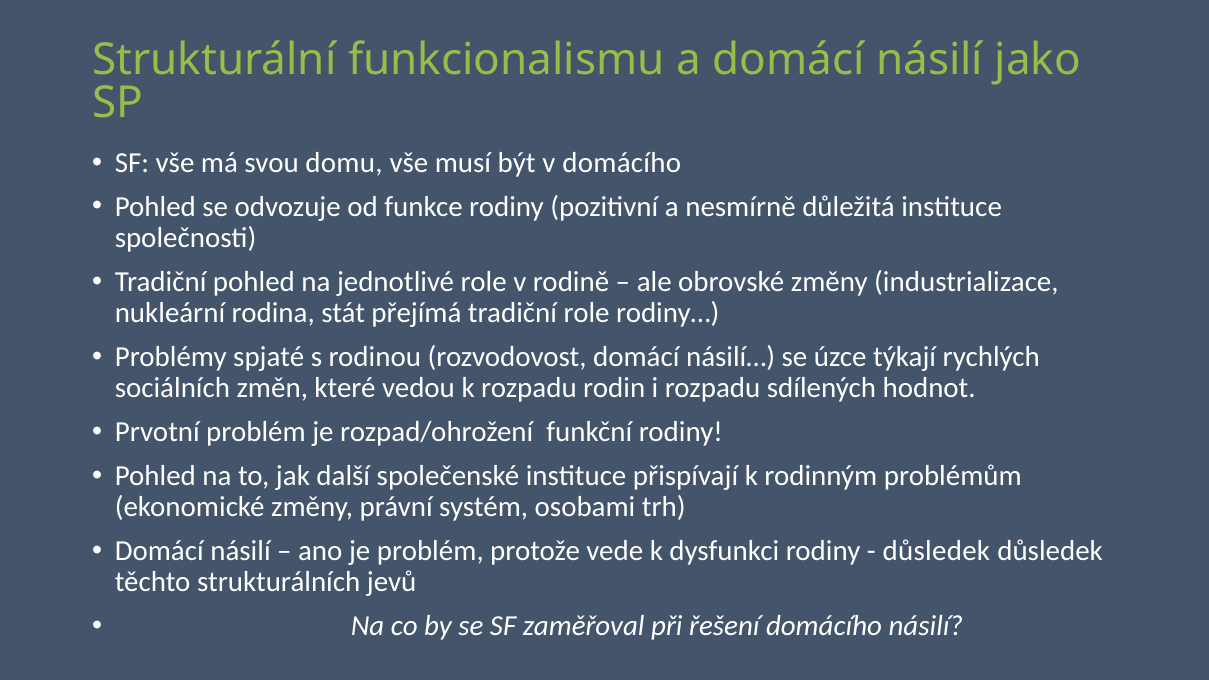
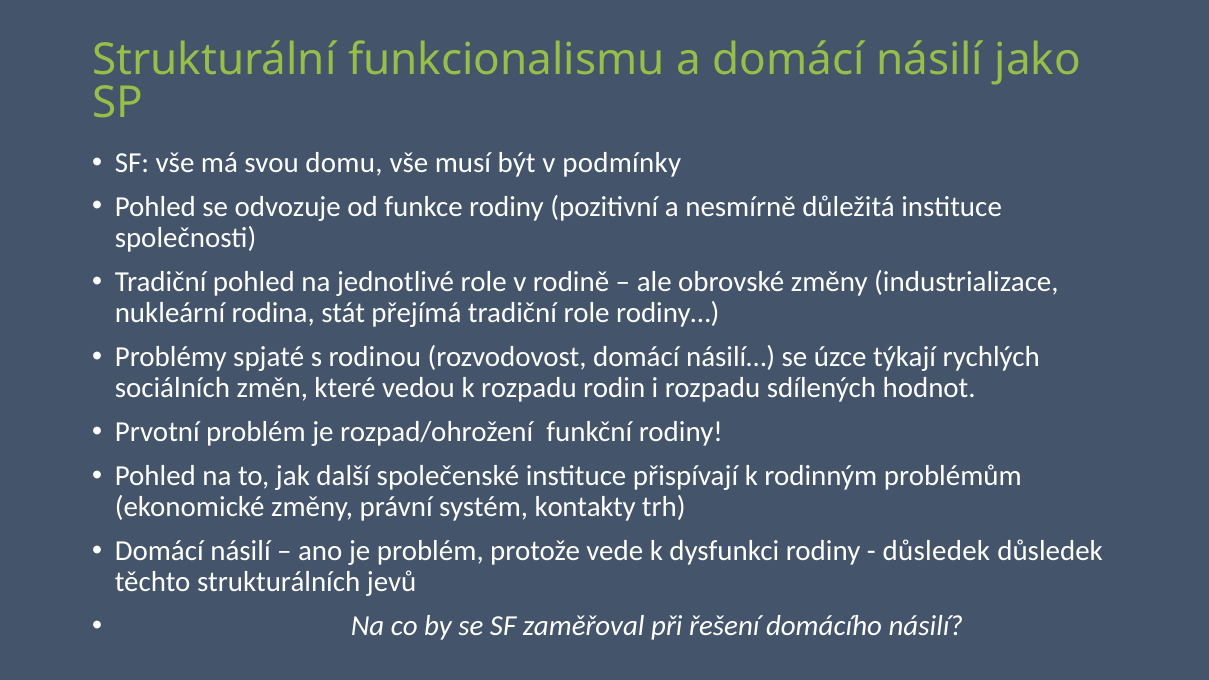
v domácího: domácího -> podmínky
osobami: osobami -> kontakty
